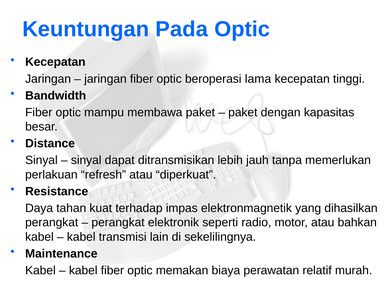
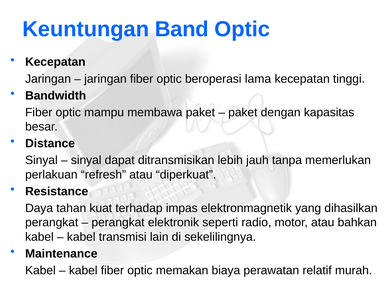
Pada: Pada -> Band
